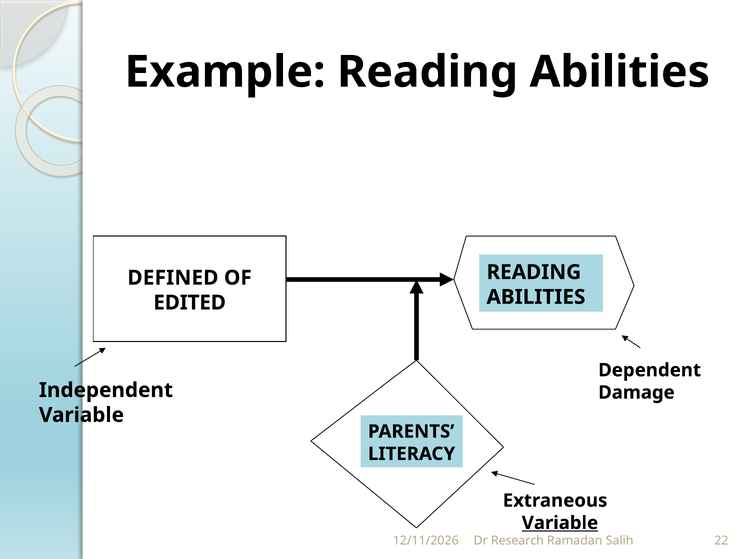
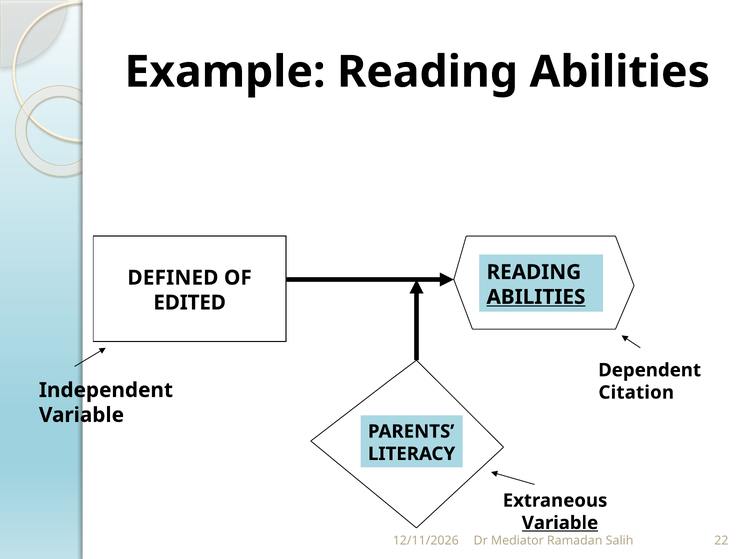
ABILITIES at (536, 297) underline: none -> present
Damage: Damage -> Citation
Research: Research -> Mediator
